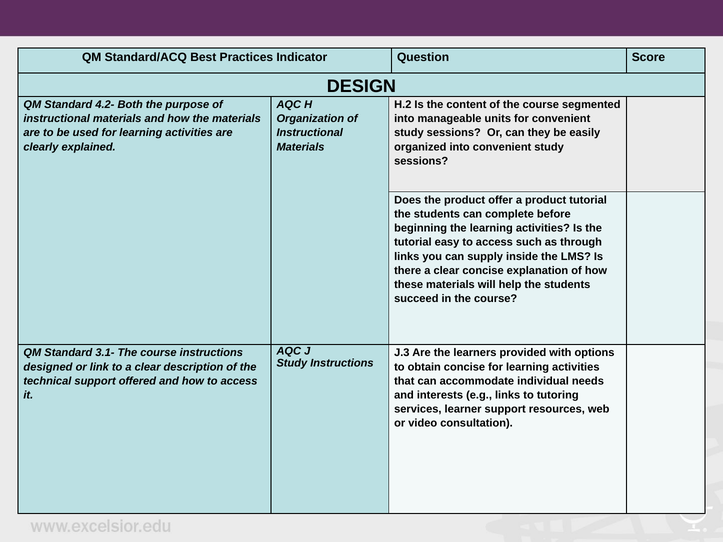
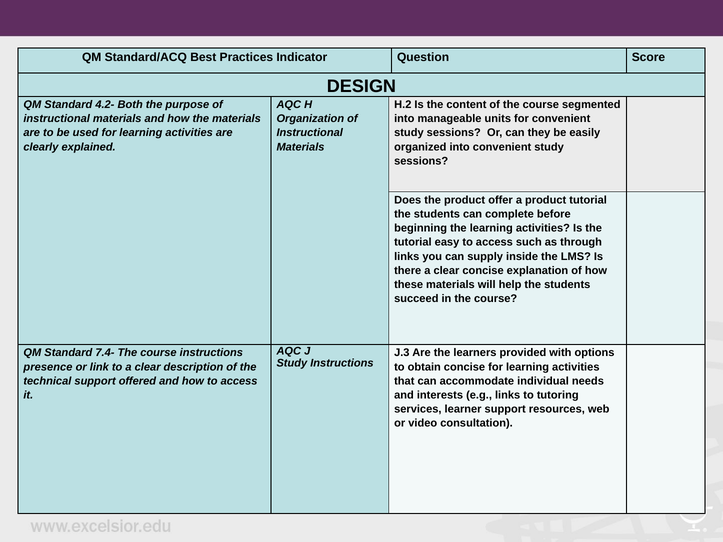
3.1-: 3.1- -> 7.4-
designed: designed -> presence
